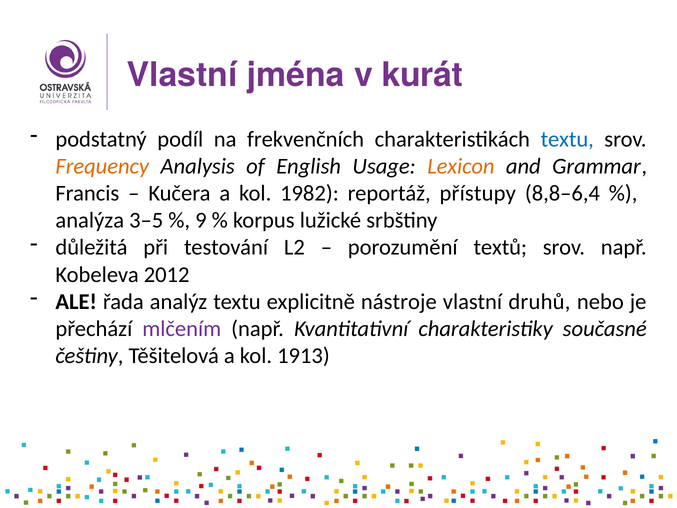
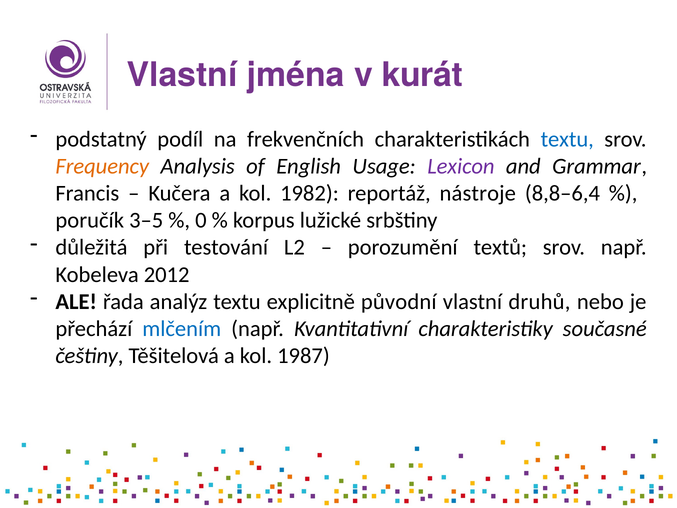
Lexicon colour: orange -> purple
přístupy: přístupy -> nástroje
analýza: analýza -> poručík
9: 9 -> 0
nástroje: nástroje -> původní
mlčením colour: purple -> blue
1913: 1913 -> 1987
